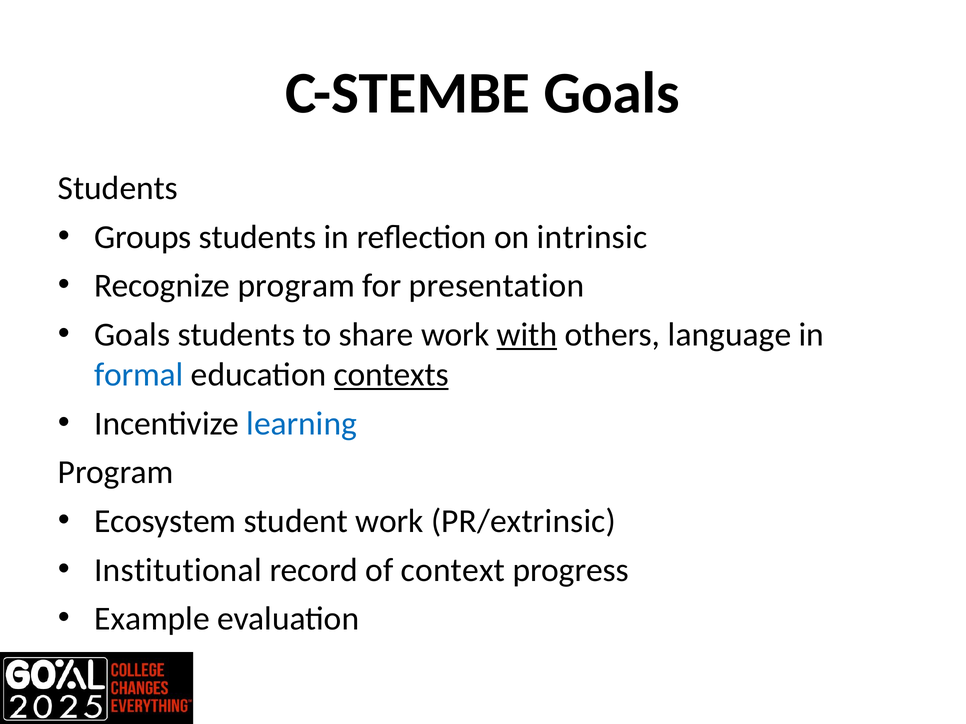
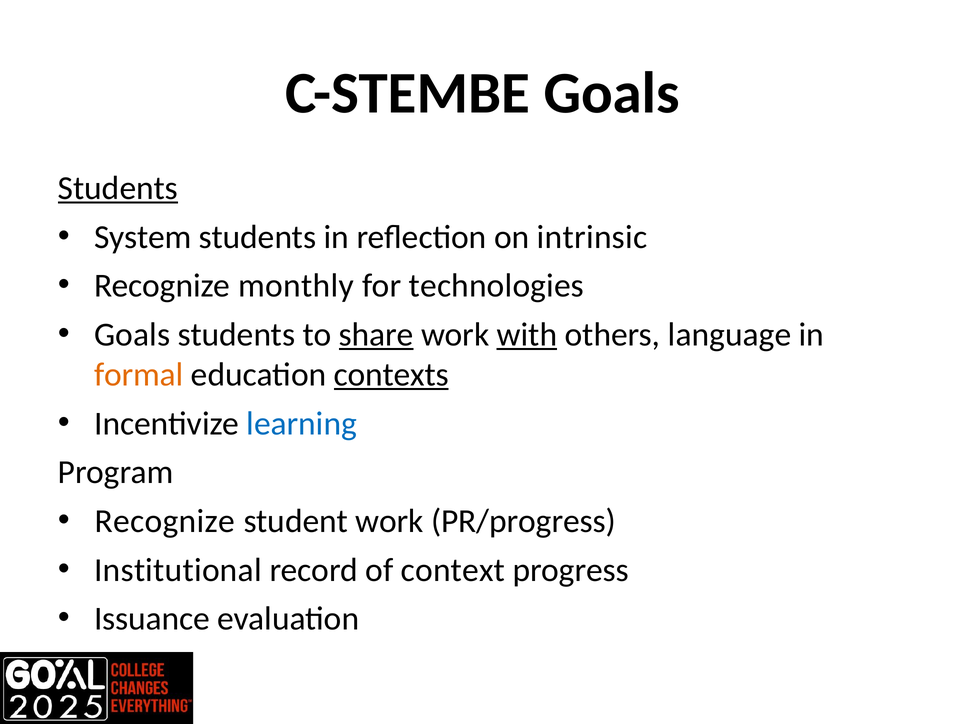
Students at (118, 188) underline: none -> present
Groups: Groups -> System
Recognize program: program -> monthly
presentation: presentation -> technologies
share underline: none -> present
formal colour: blue -> orange
Ecosystem at (165, 522): Ecosystem -> Recognize
PR/extrinsic: PR/extrinsic -> PR/progress
Example: Example -> Issuance
